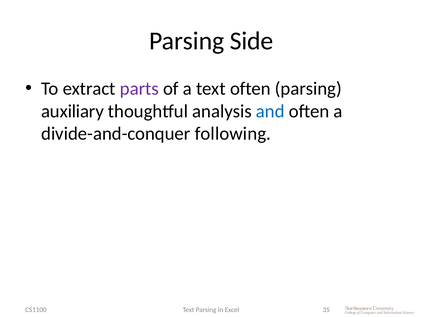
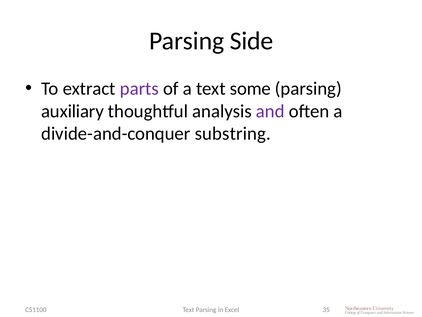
text often: often -> some
and colour: blue -> purple
following: following -> substring
